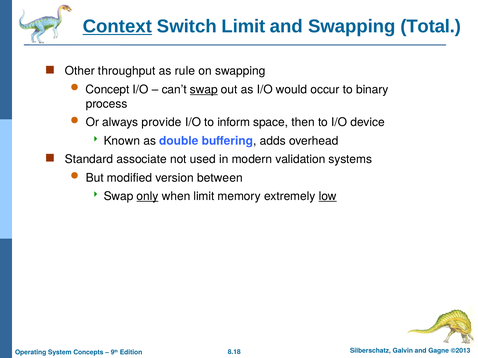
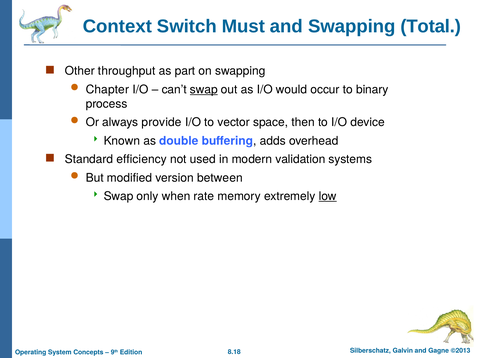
Context underline: present -> none
Switch Limit: Limit -> Must
rule: rule -> part
Concept: Concept -> Chapter
inform: inform -> vector
associate: associate -> efficiency
only underline: present -> none
when limit: limit -> rate
